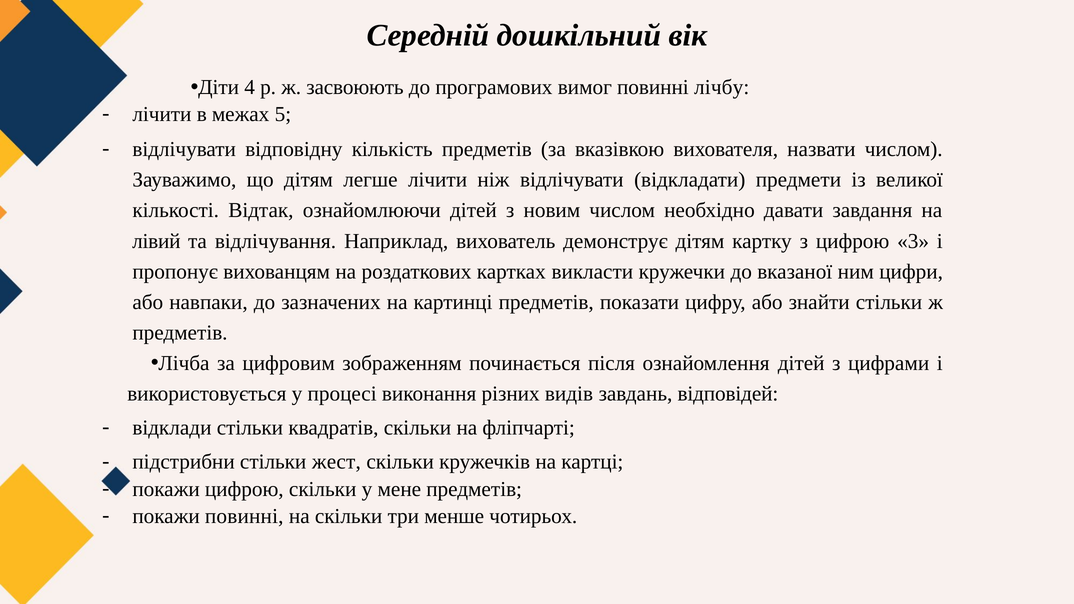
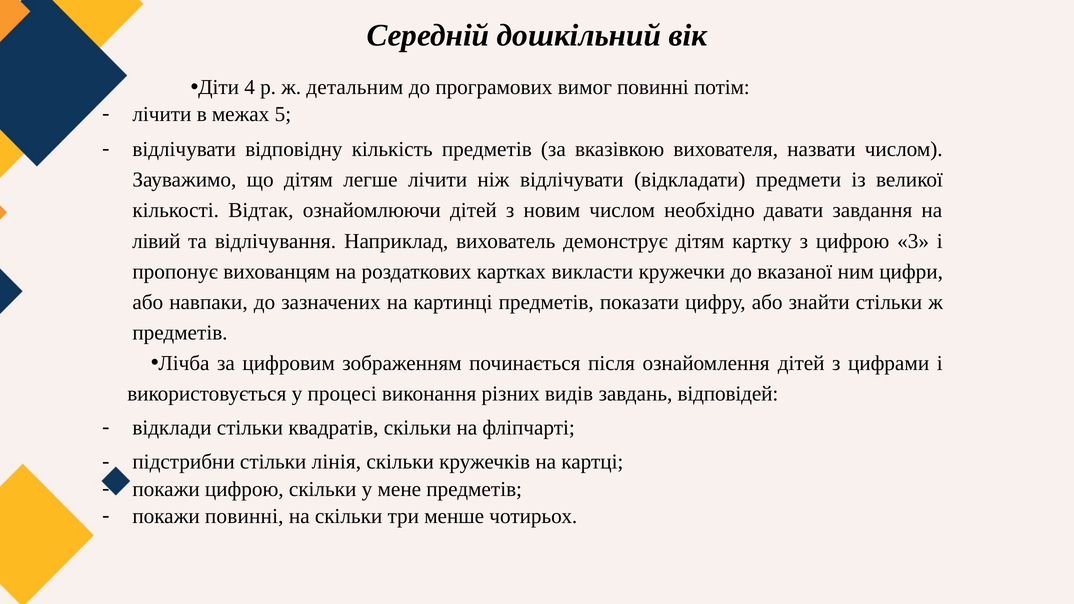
засвоюють: засвоюють -> детальним
лічбу: лічбу -> потім
жест: жест -> лінія
